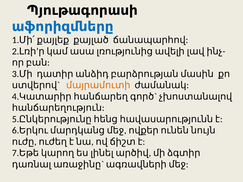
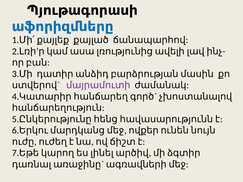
մայրամուտի colour: orange -> purple
